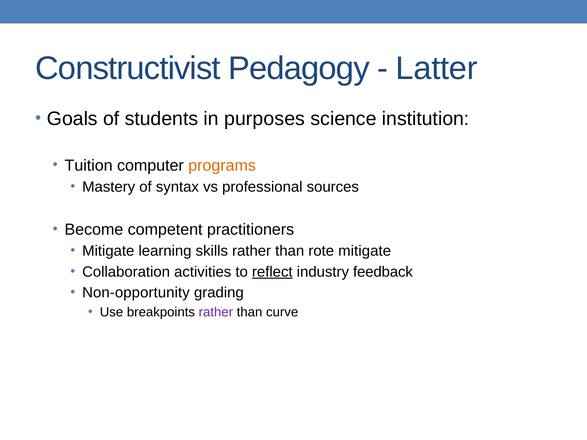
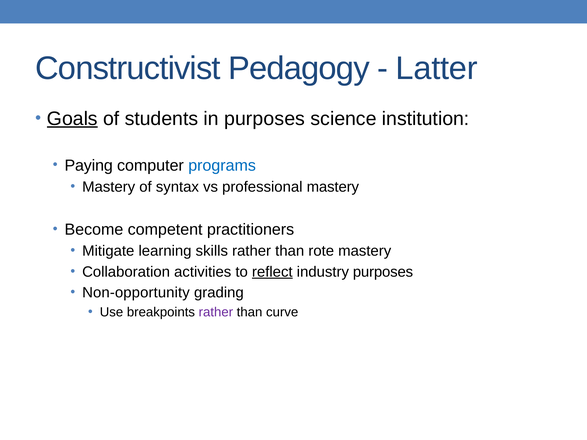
Goals underline: none -> present
Tuition: Tuition -> Paying
programs colour: orange -> blue
professional sources: sources -> mastery
rote mitigate: mitigate -> mastery
industry feedback: feedback -> purposes
